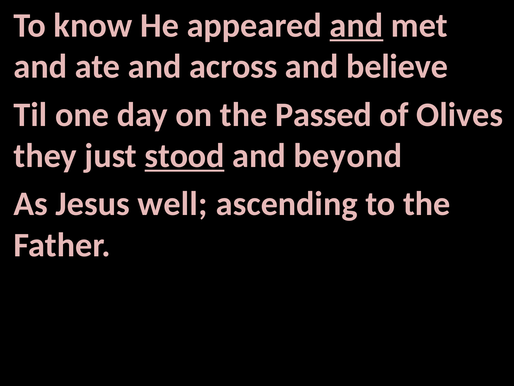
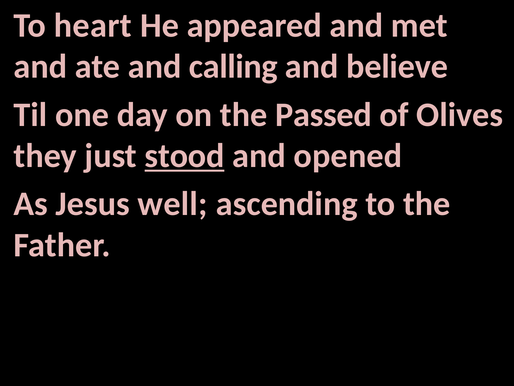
know: know -> heart
and at (356, 25) underline: present -> none
across: across -> calling
beyond: beyond -> opened
